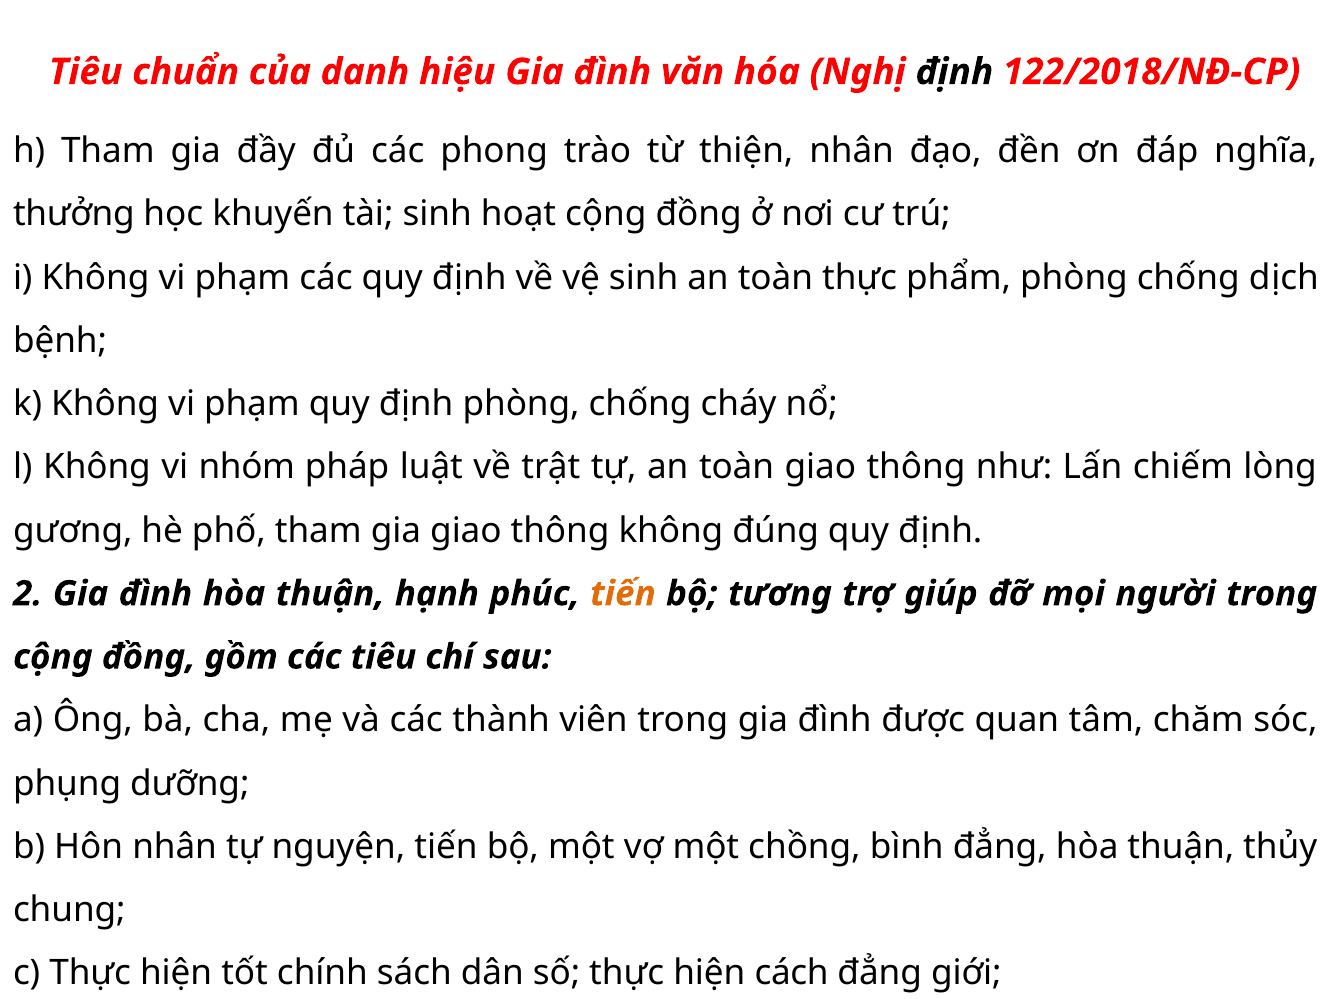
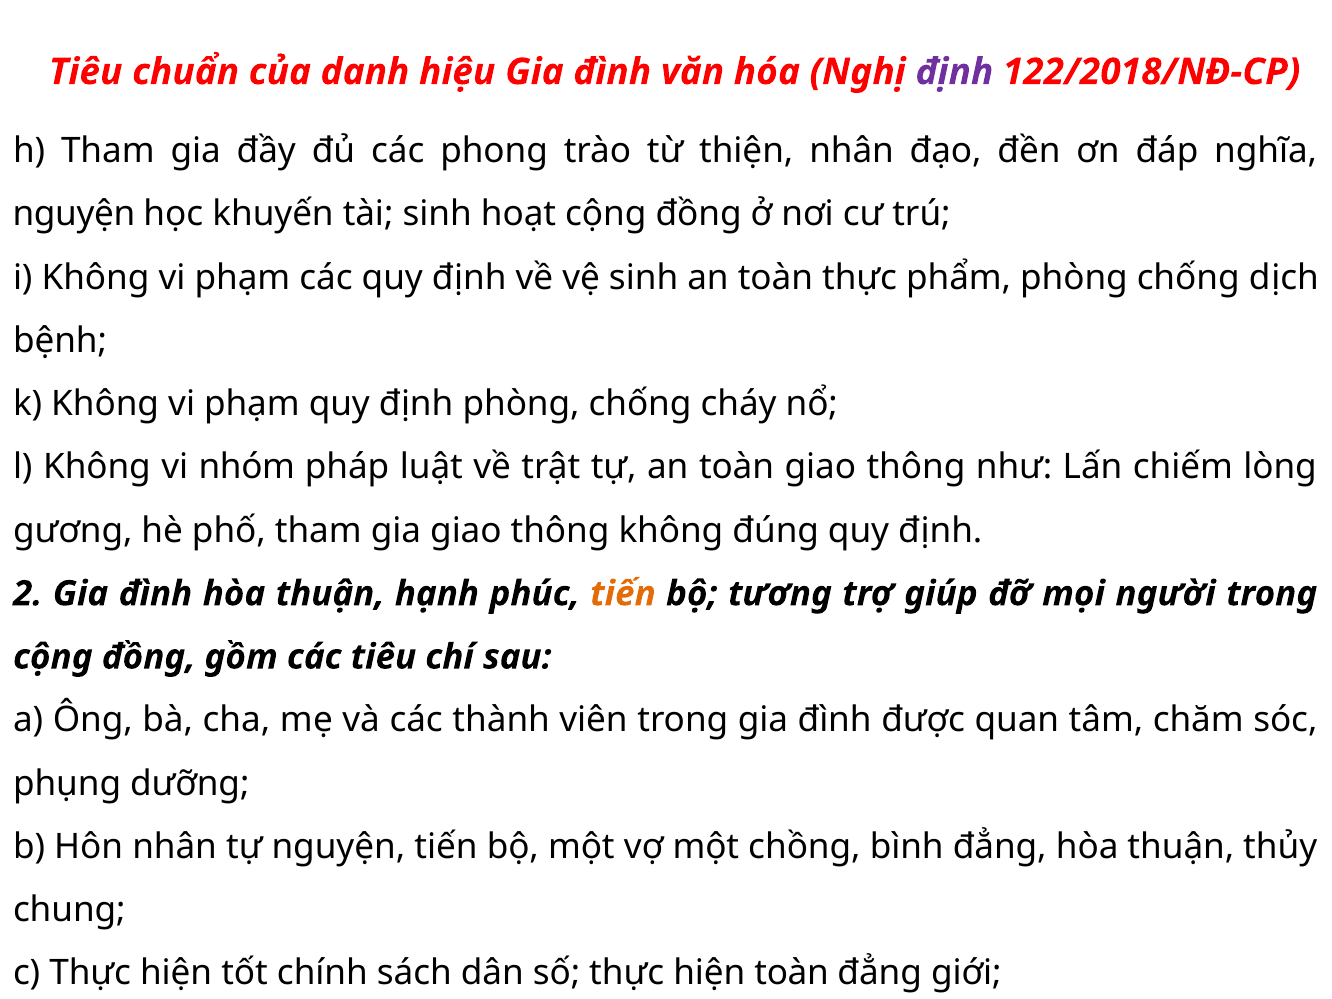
định colour: black -> purple
thưởng at (74, 214): thưởng -> nguyện
hiện cách: cách -> toàn
